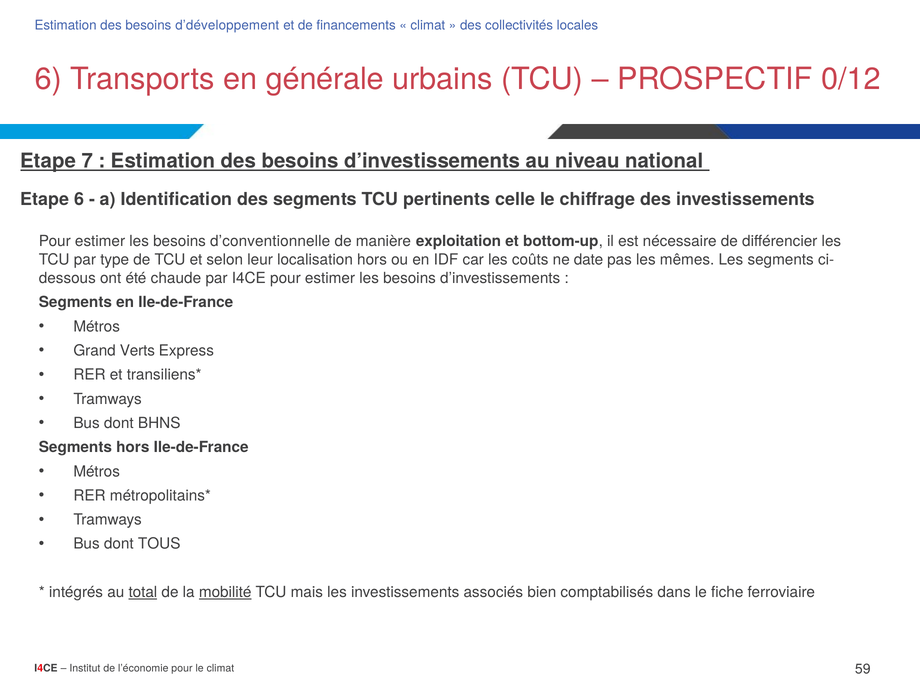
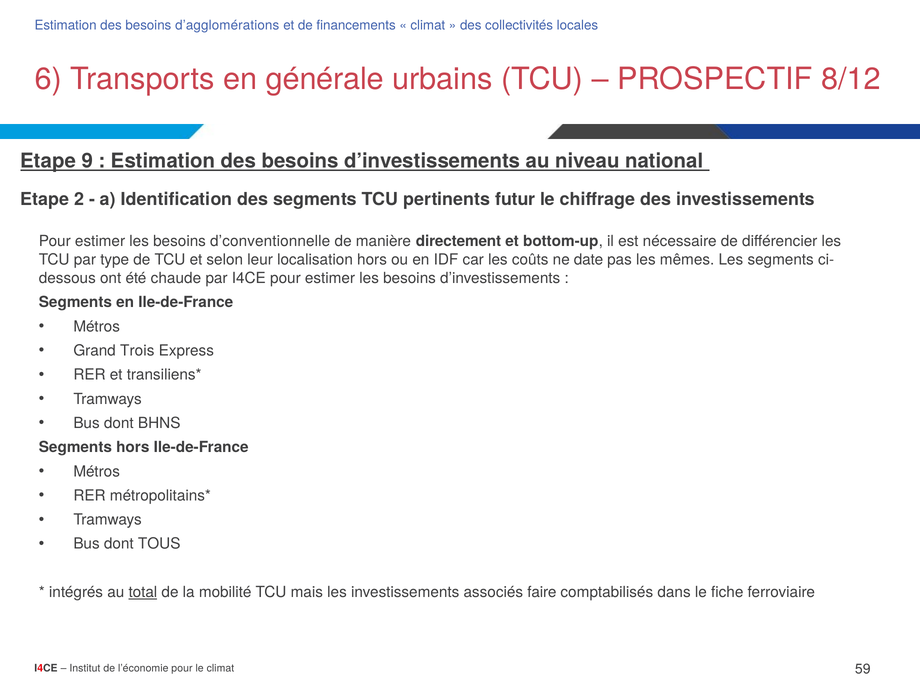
d’développement: d’développement -> d’agglomérations
0/12: 0/12 -> 8/12
7: 7 -> 9
Etape 6: 6 -> 2
celle: celle -> futur
exploitation: exploitation -> directement
Verts: Verts -> Trois
mobilité underline: present -> none
bien: bien -> faire
